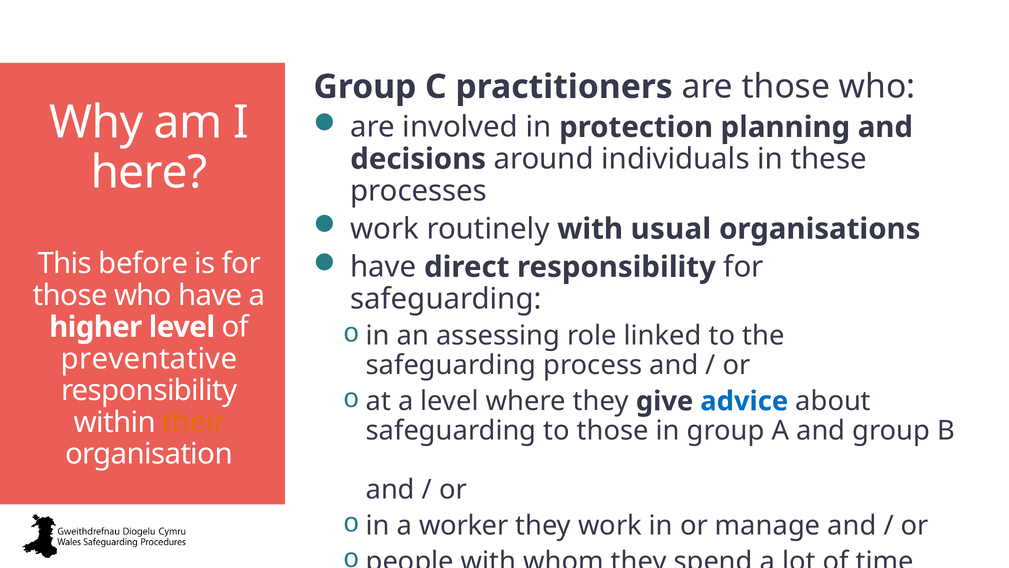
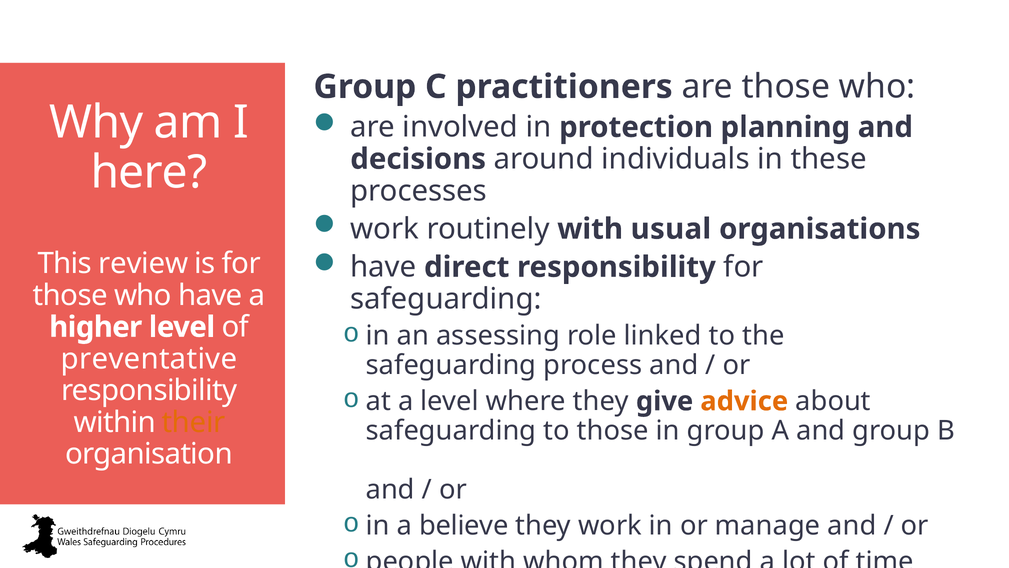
before: before -> review
advice colour: blue -> orange
worker: worker -> believe
